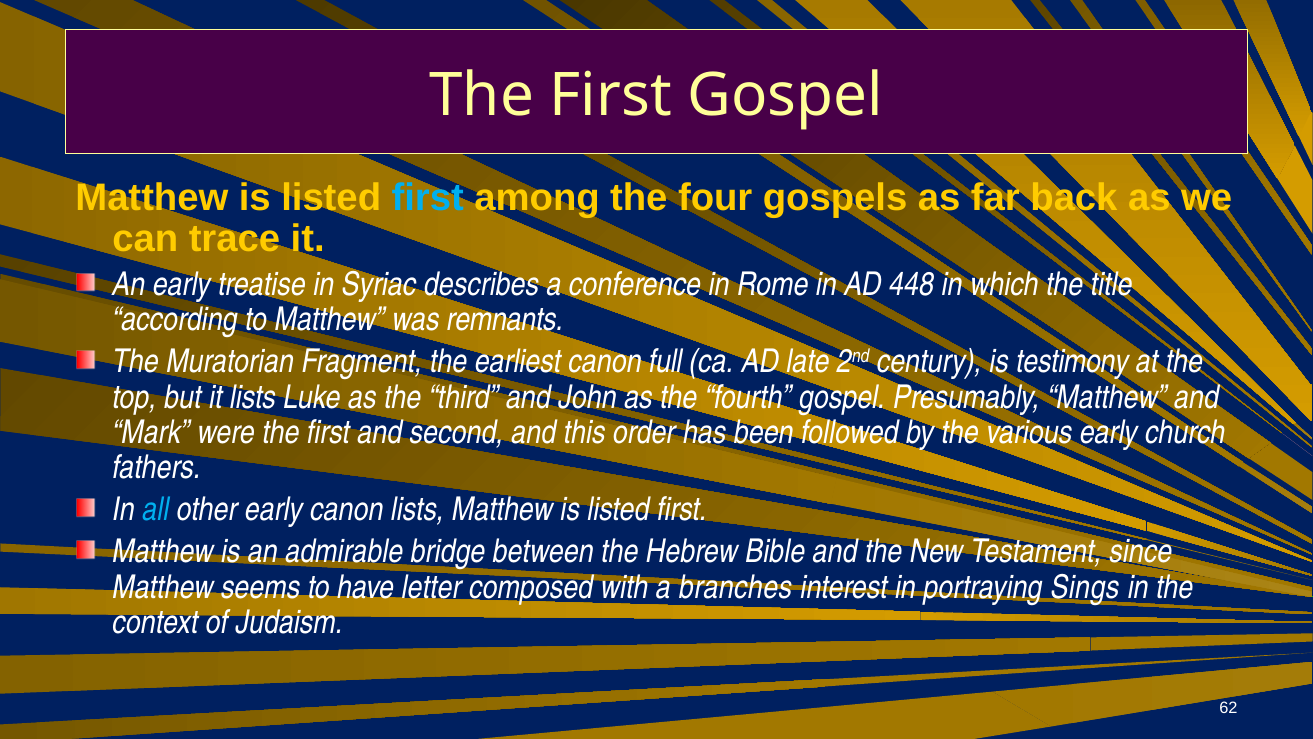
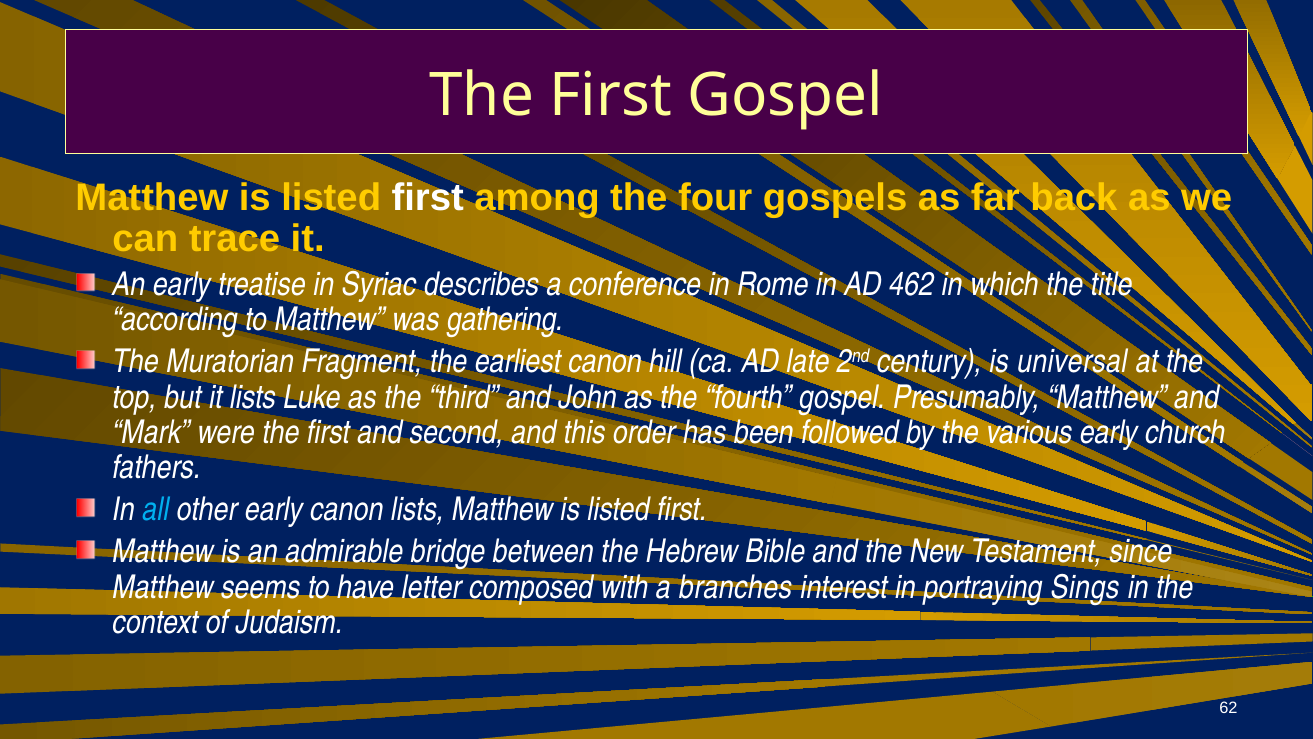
first at (428, 198) colour: light blue -> white
448: 448 -> 462
remnants: remnants -> gathering
full: full -> hill
testimony: testimony -> universal
